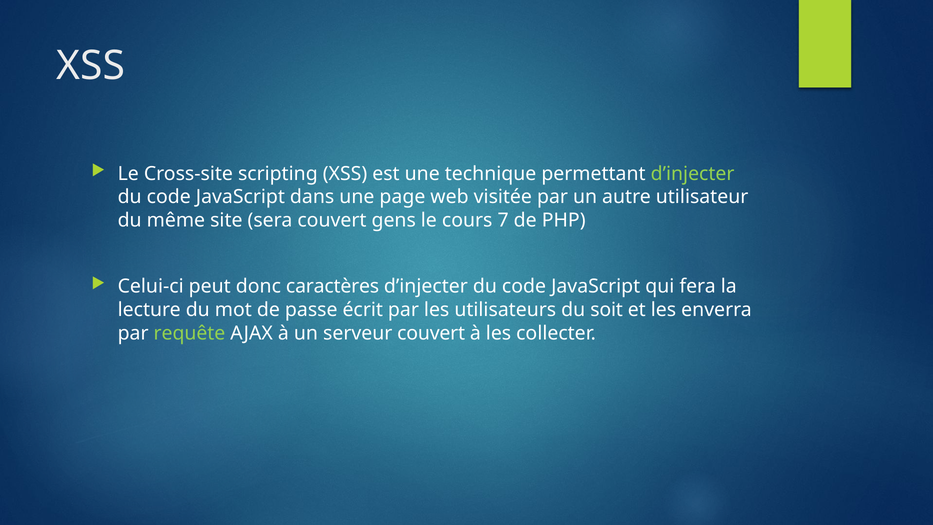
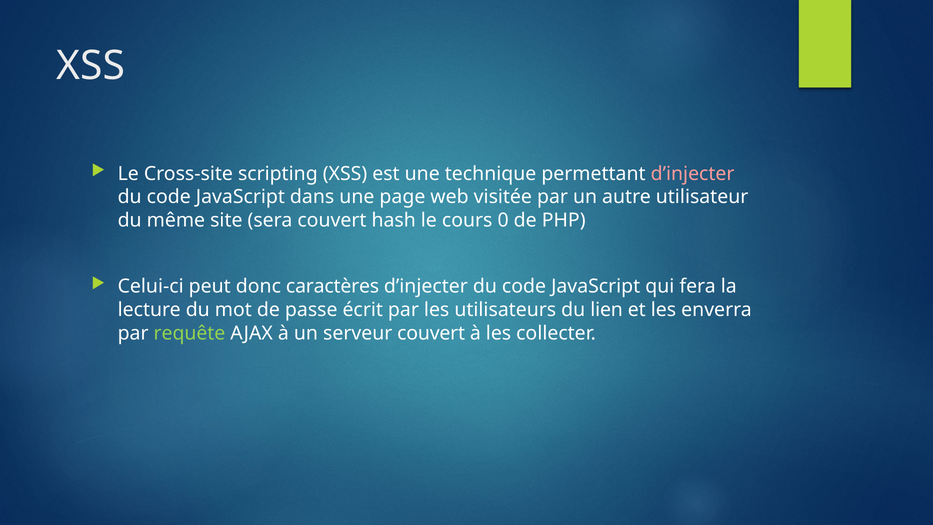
d’injecter at (693, 174) colour: light green -> pink
gens: gens -> hash
7: 7 -> 0
soit: soit -> lien
